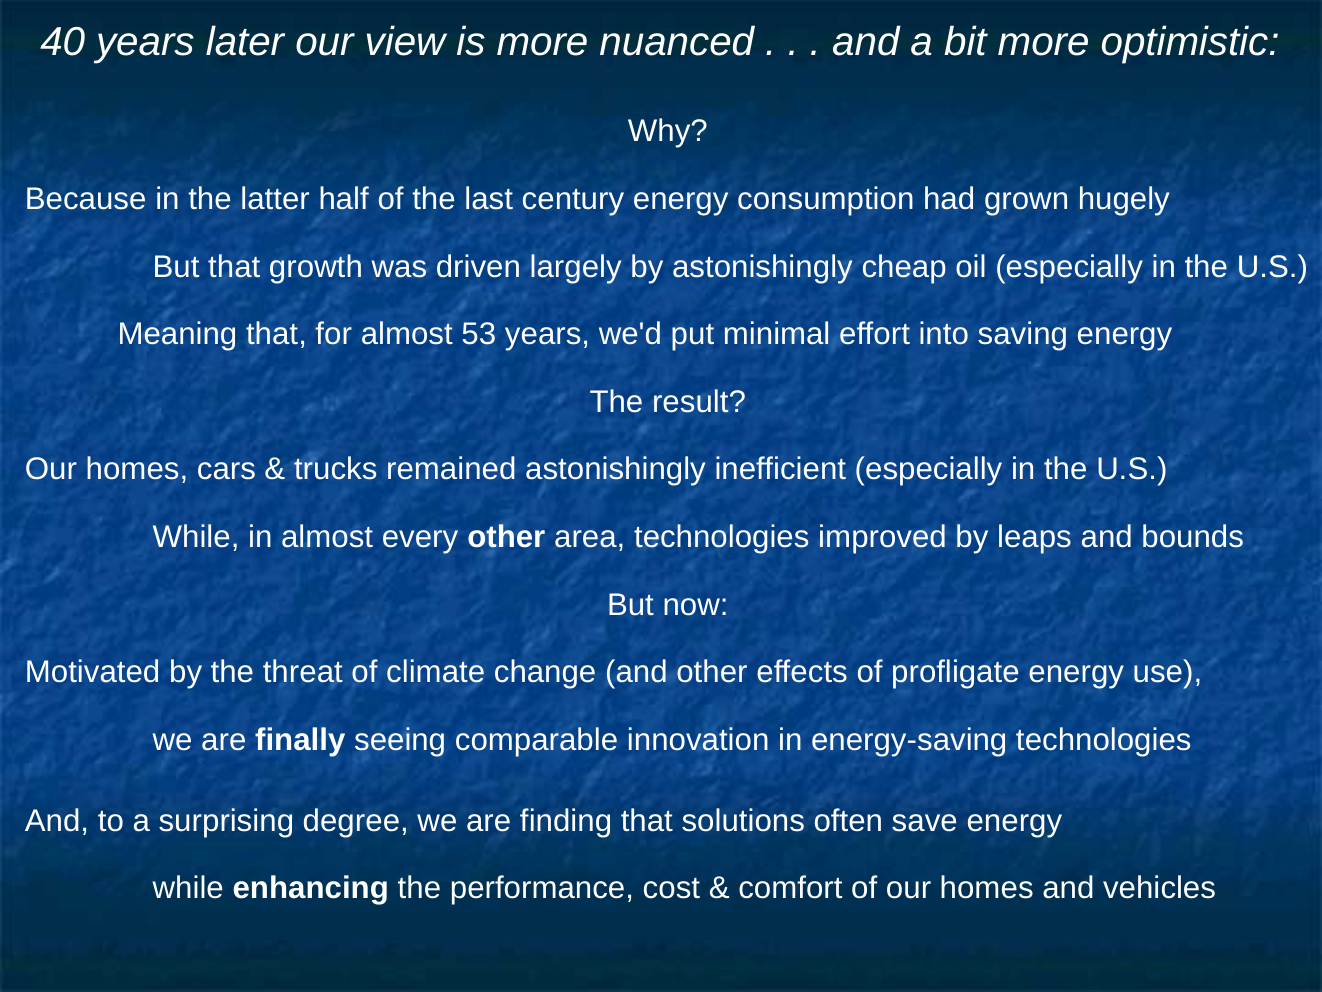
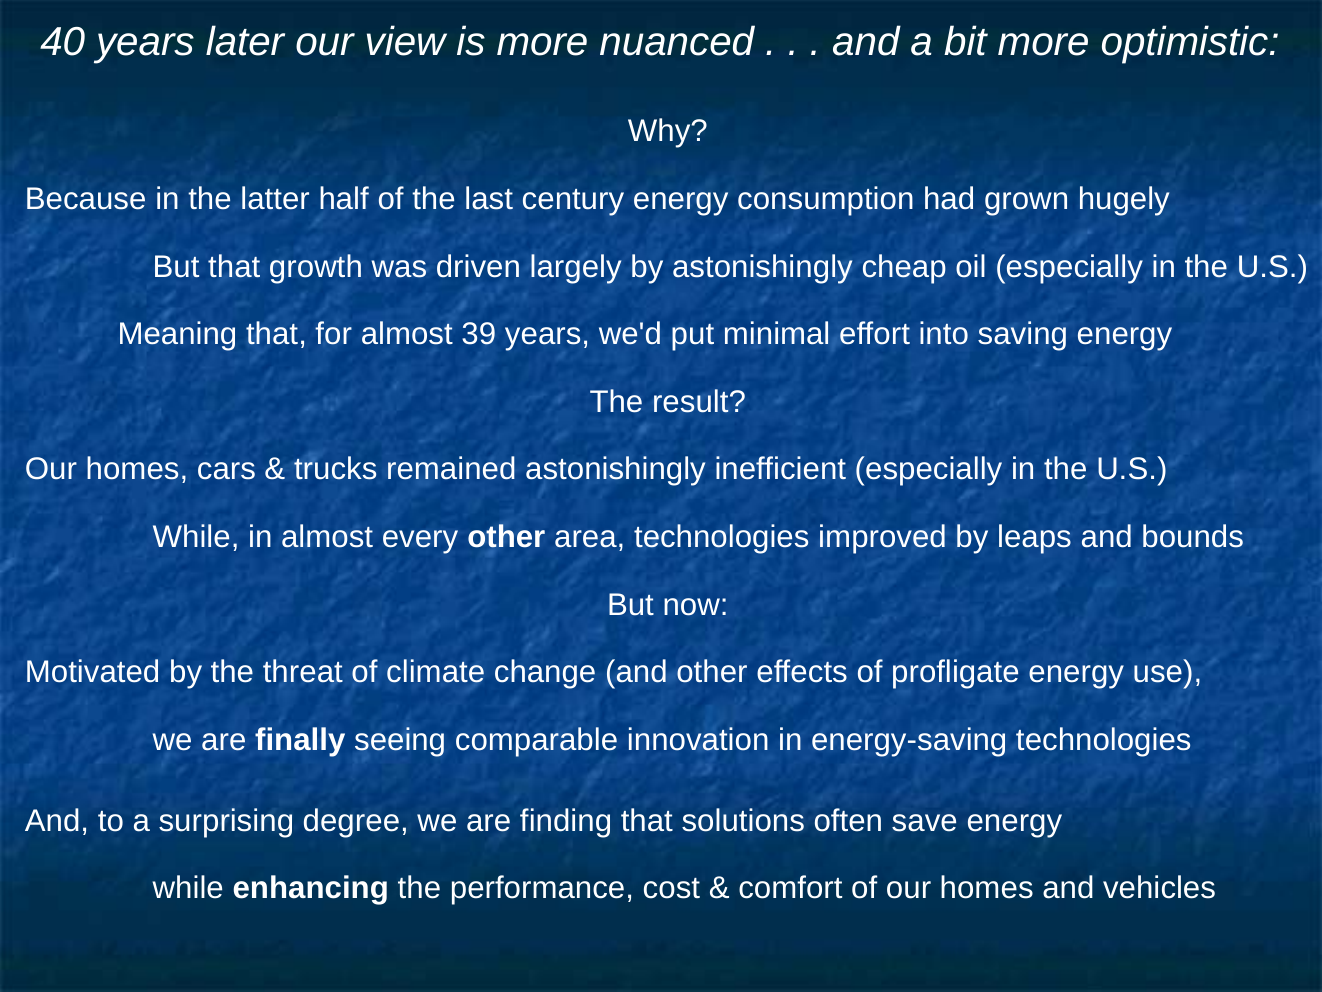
53: 53 -> 39
